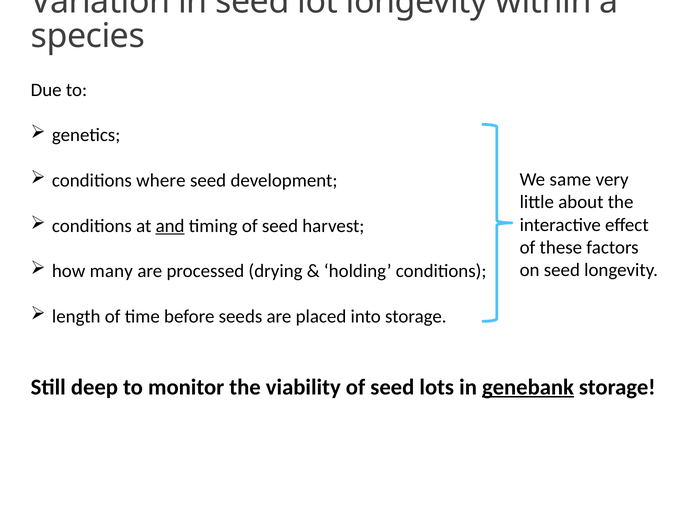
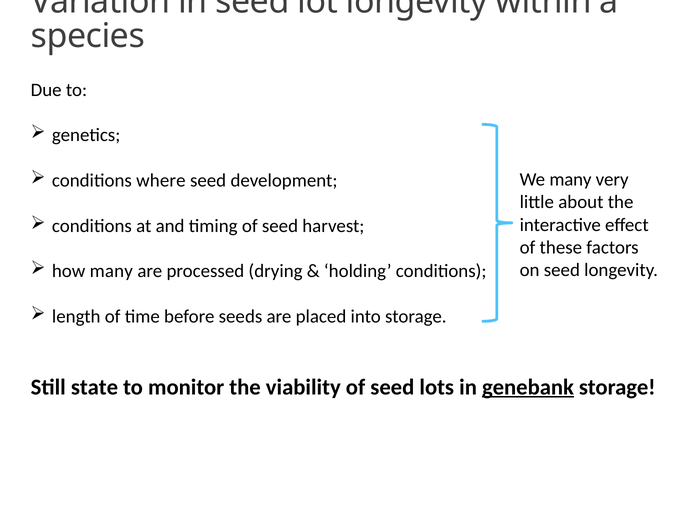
We same: same -> many
and underline: present -> none
deep: deep -> state
